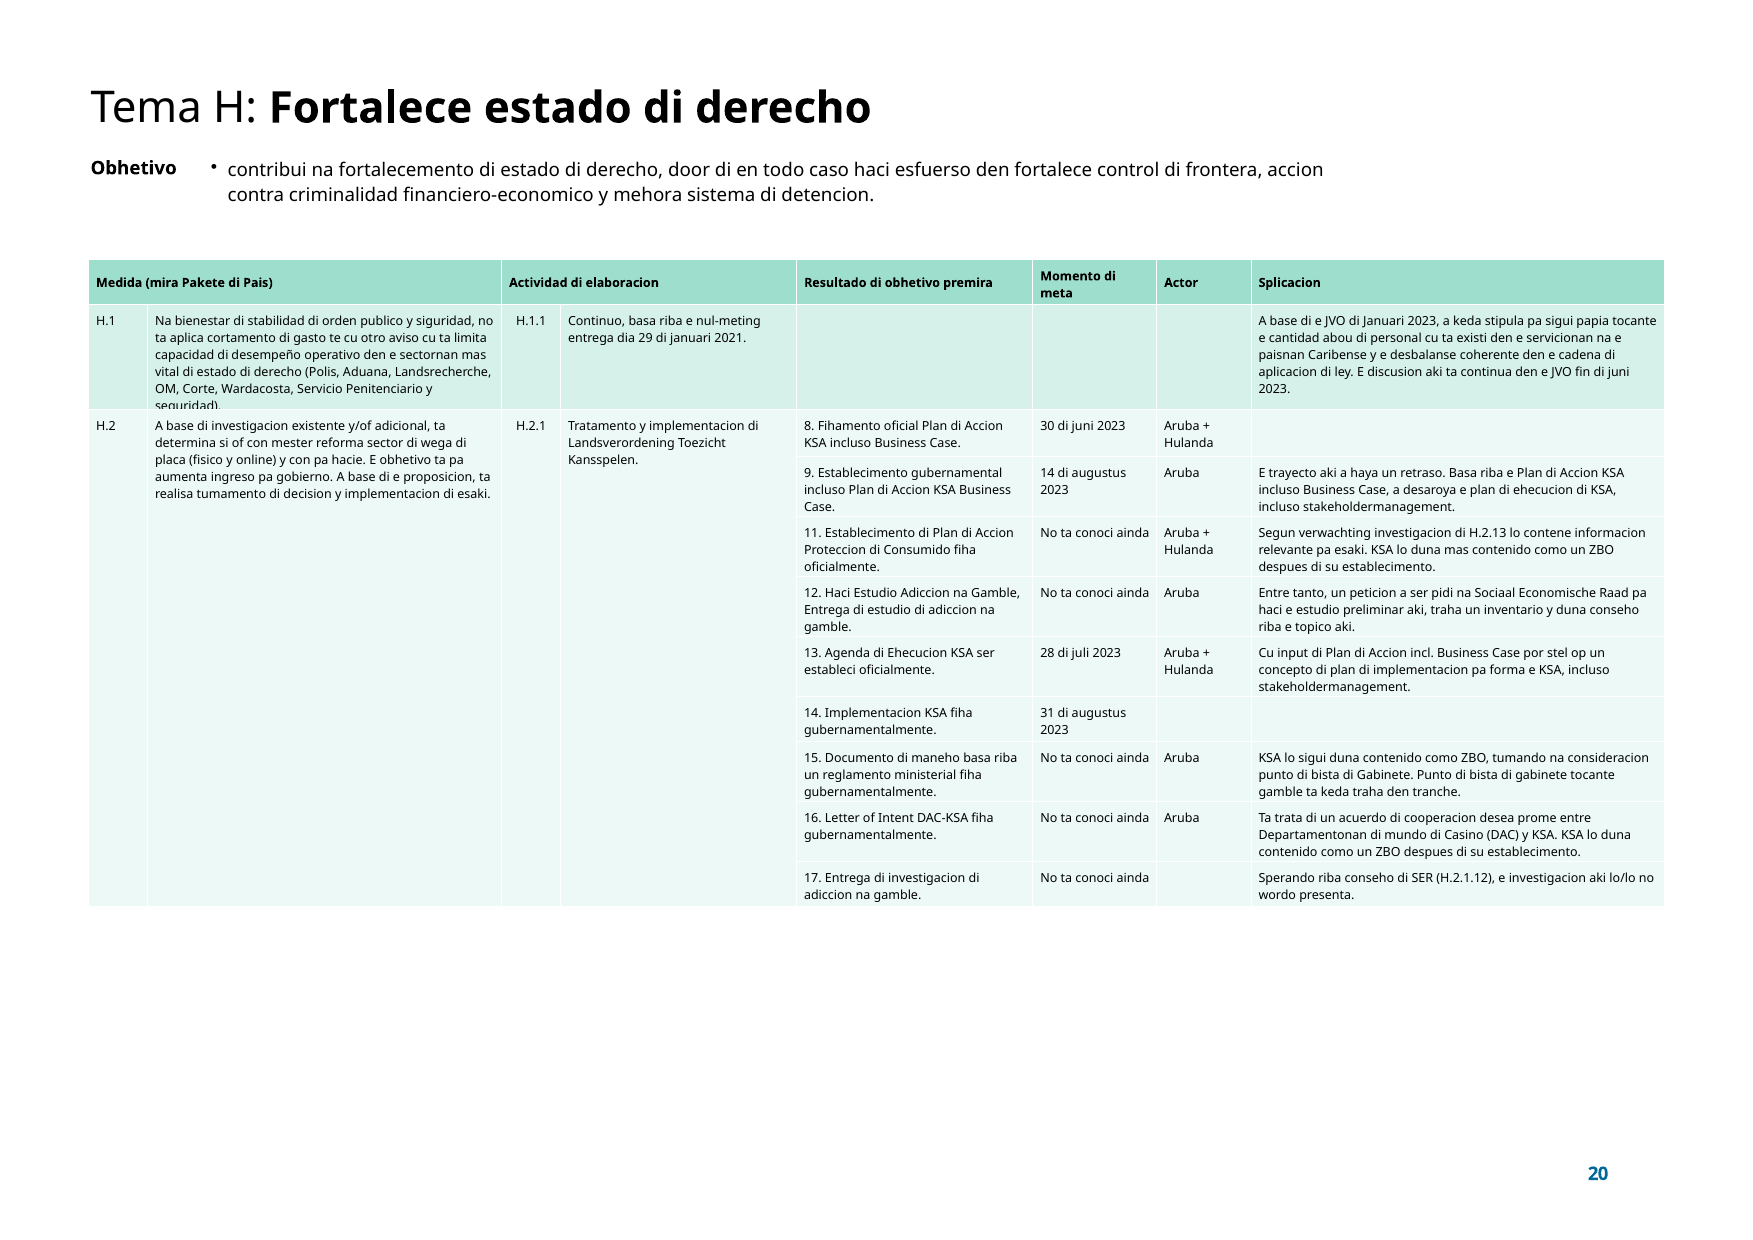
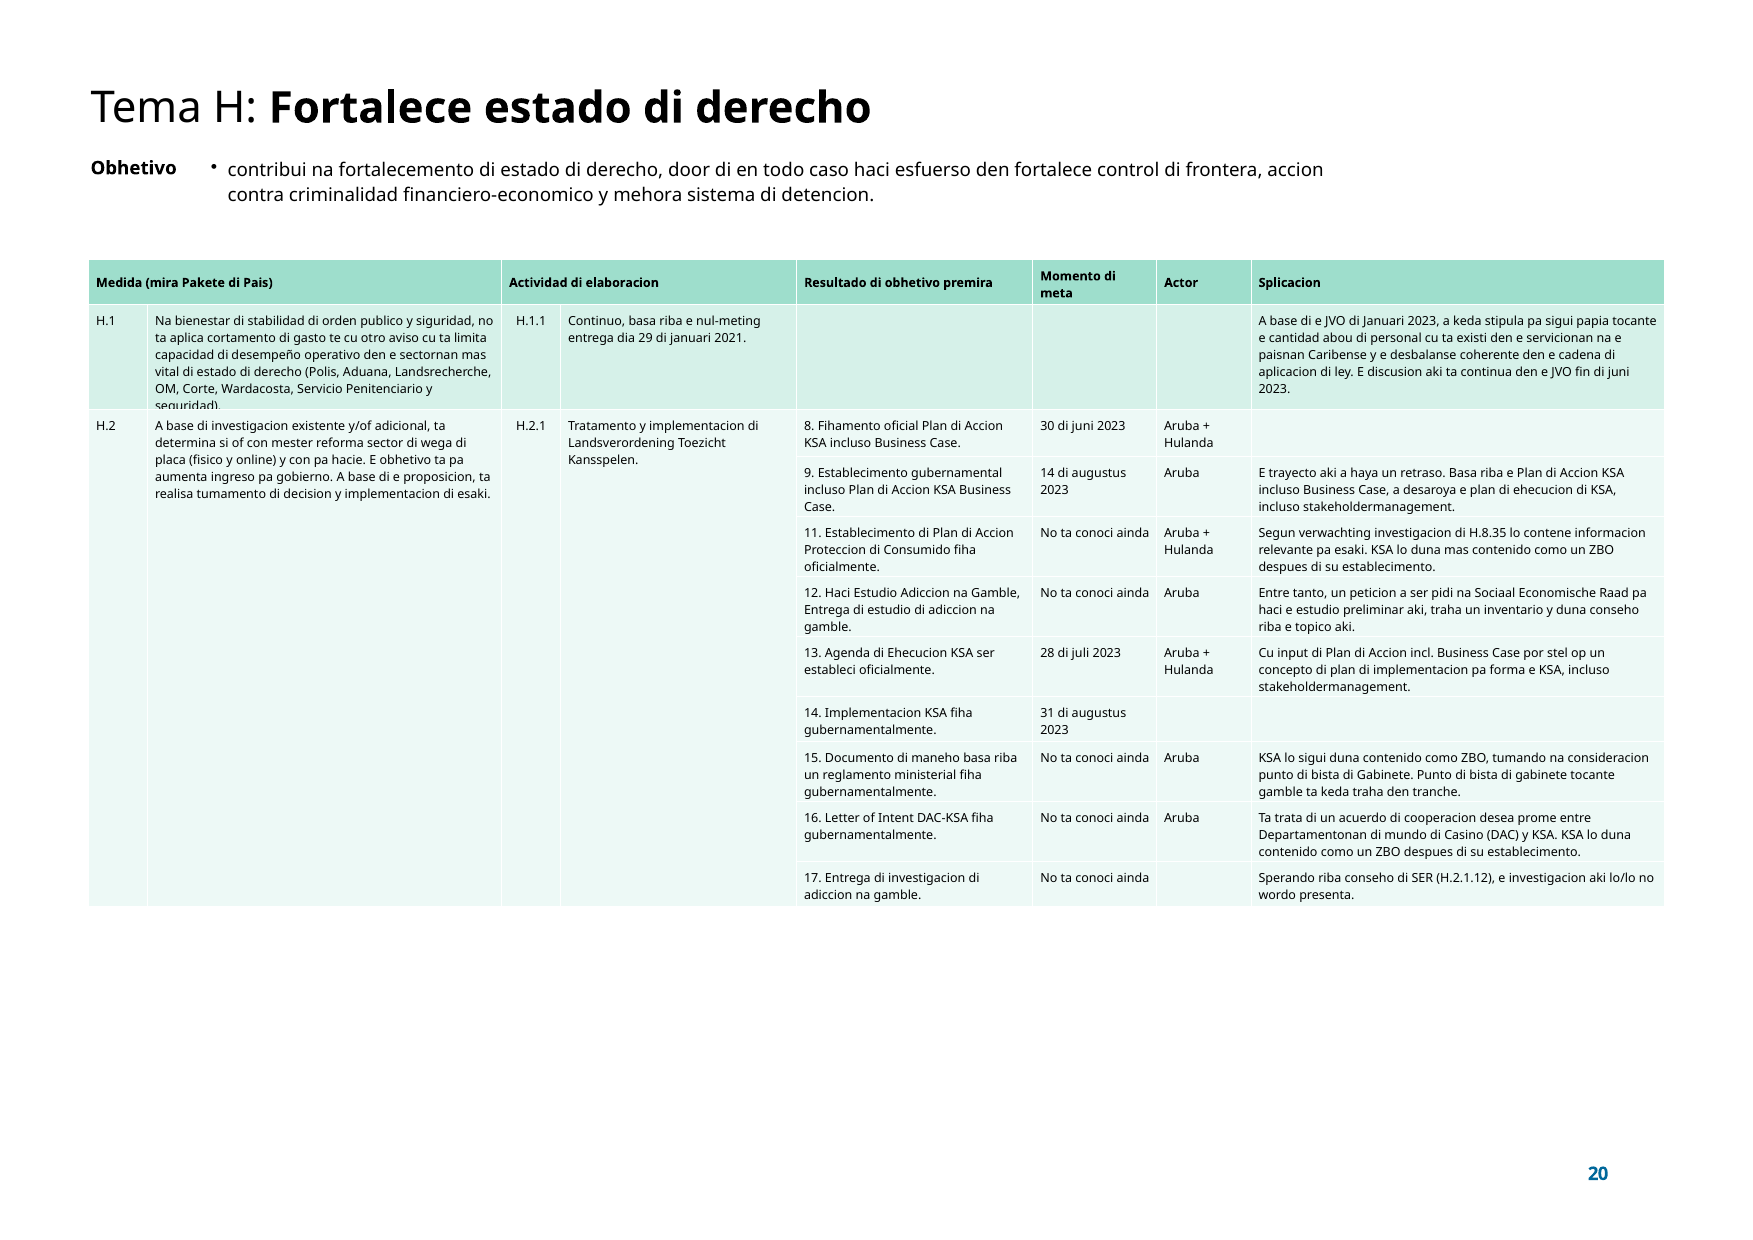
H.2.13: H.2.13 -> H.8.35
